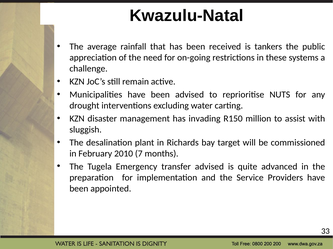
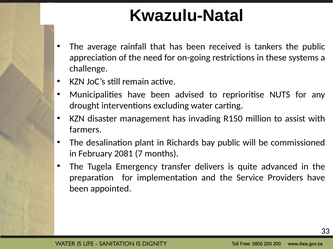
sluggish: sluggish -> farmers
bay target: target -> public
2010: 2010 -> 2081
transfer advised: advised -> delivers
